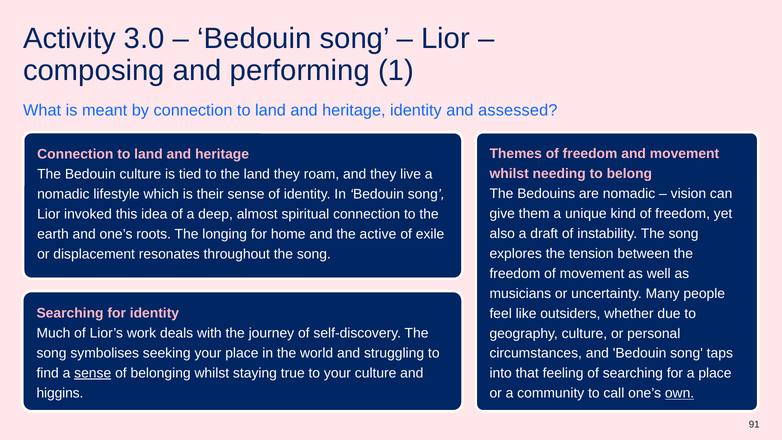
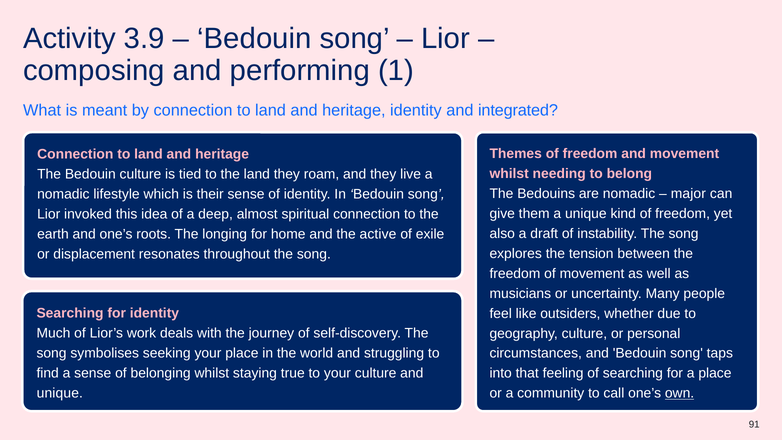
3.0: 3.0 -> 3.9
assessed: assessed -> integrated
vision: vision -> major
sense at (93, 373) underline: present -> none
higgins at (60, 393): higgins -> unique
